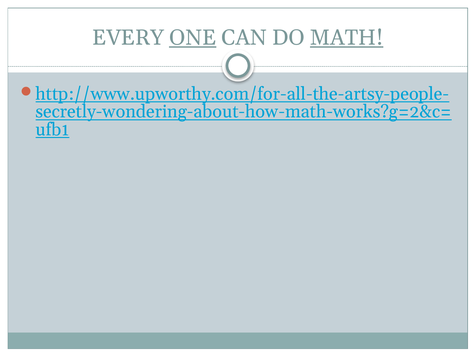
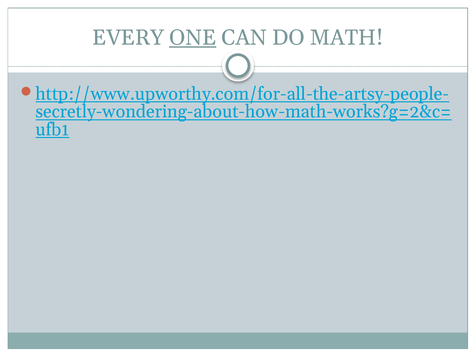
MATH underline: present -> none
